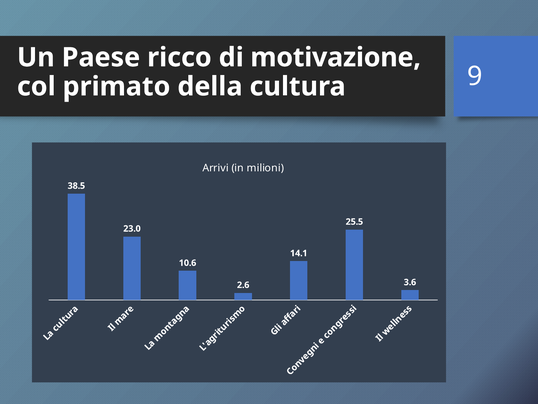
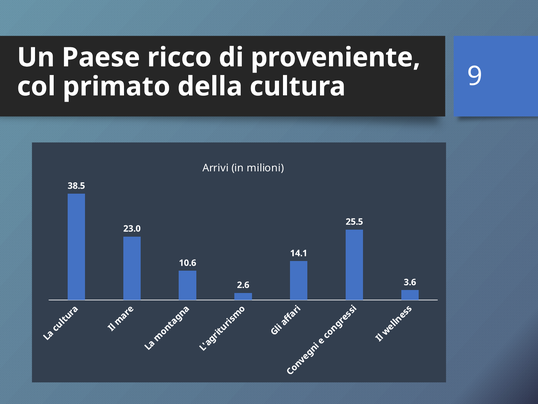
motivazione: motivazione -> proveniente
